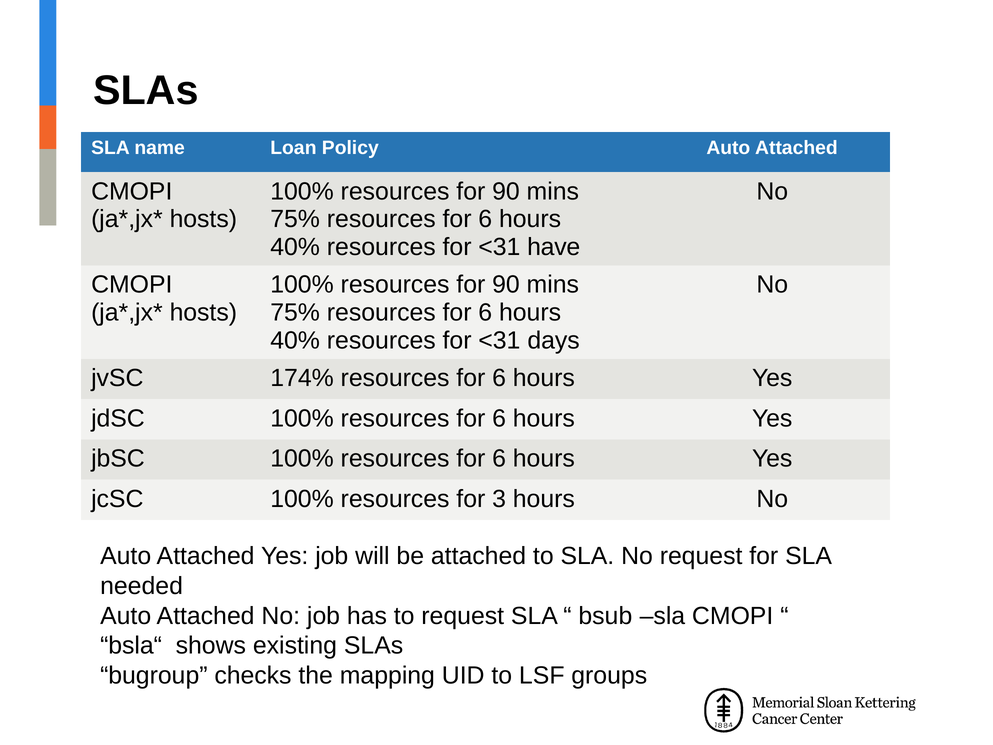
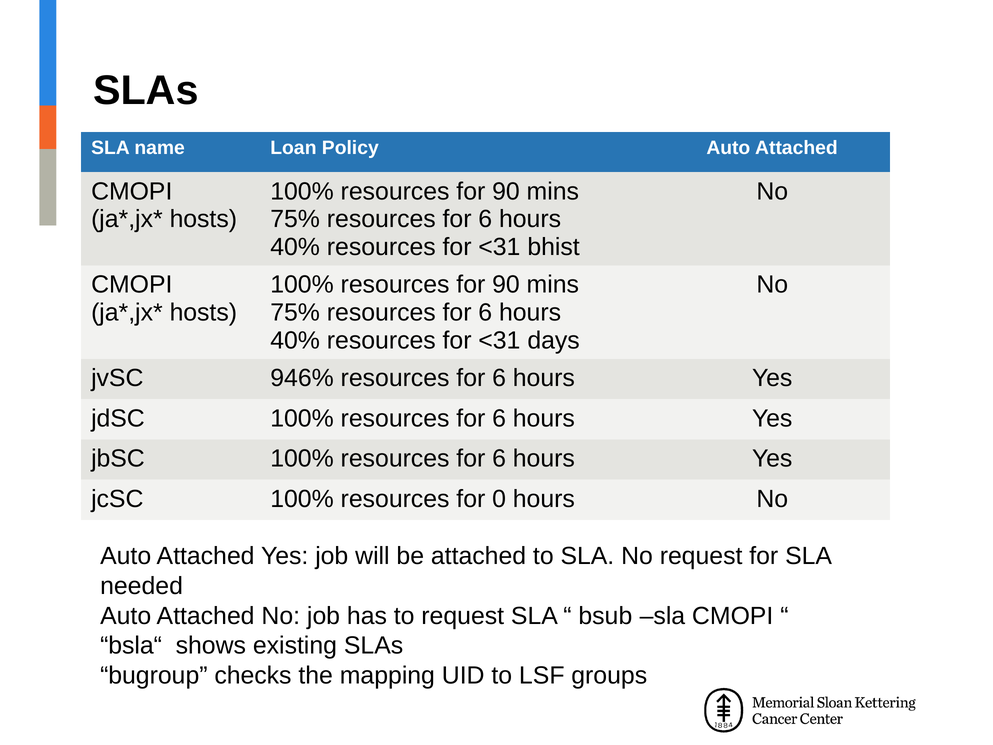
have: have -> bhist
174%: 174% -> 946%
3: 3 -> 0
